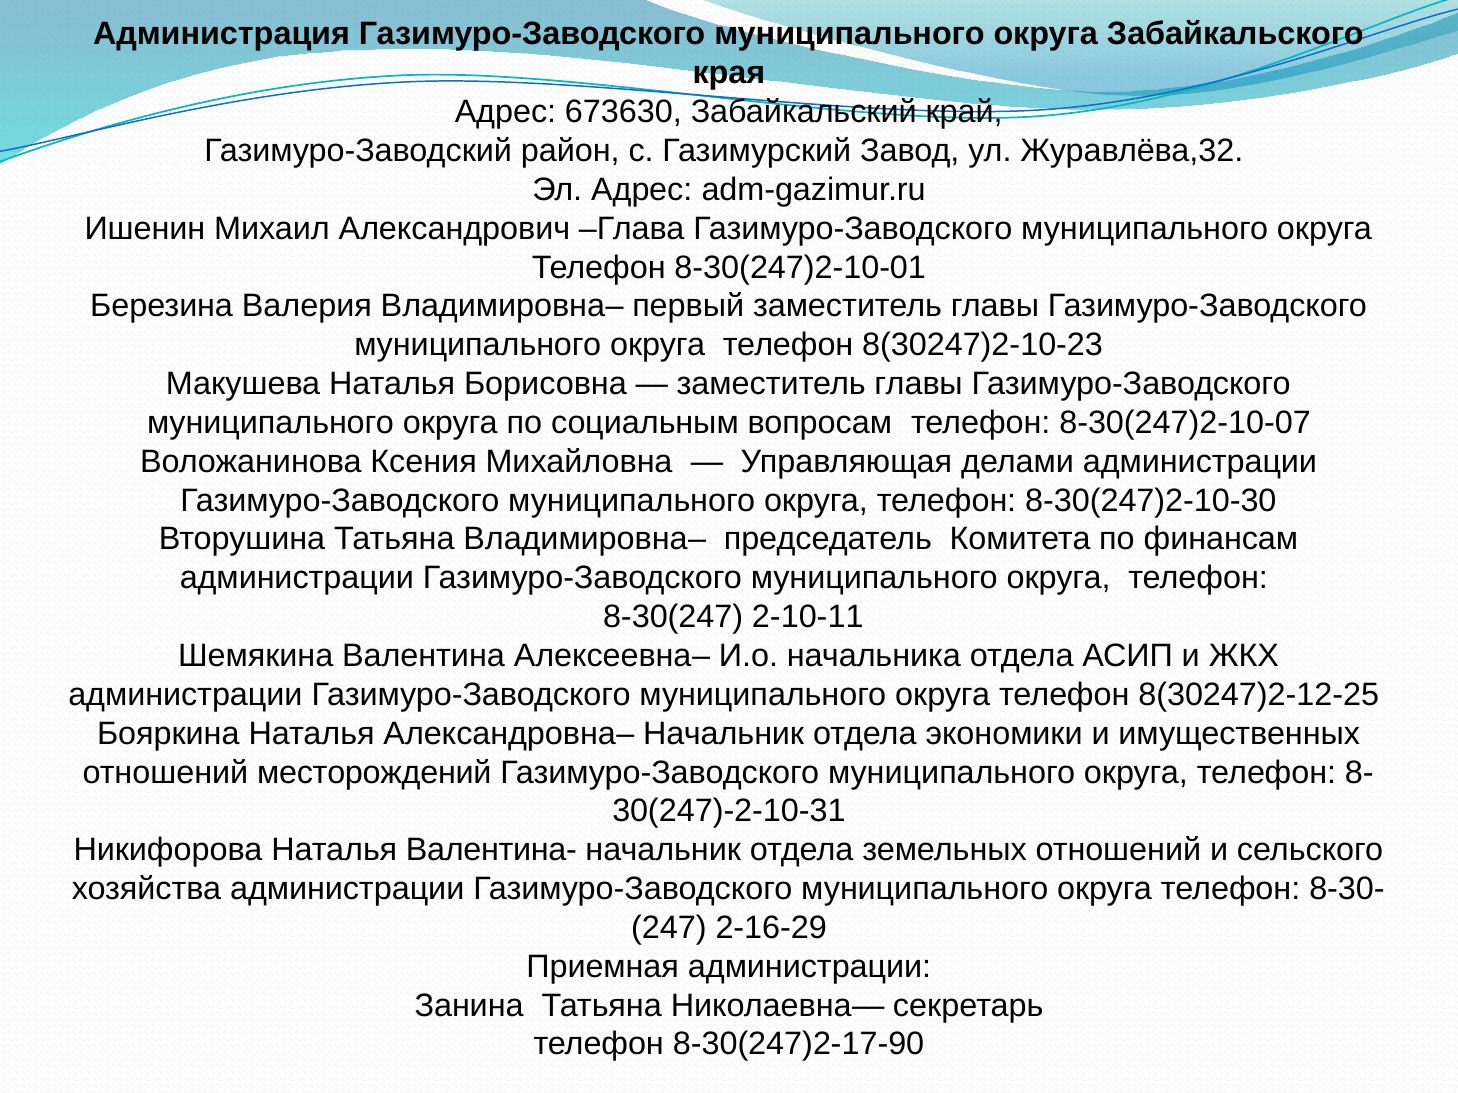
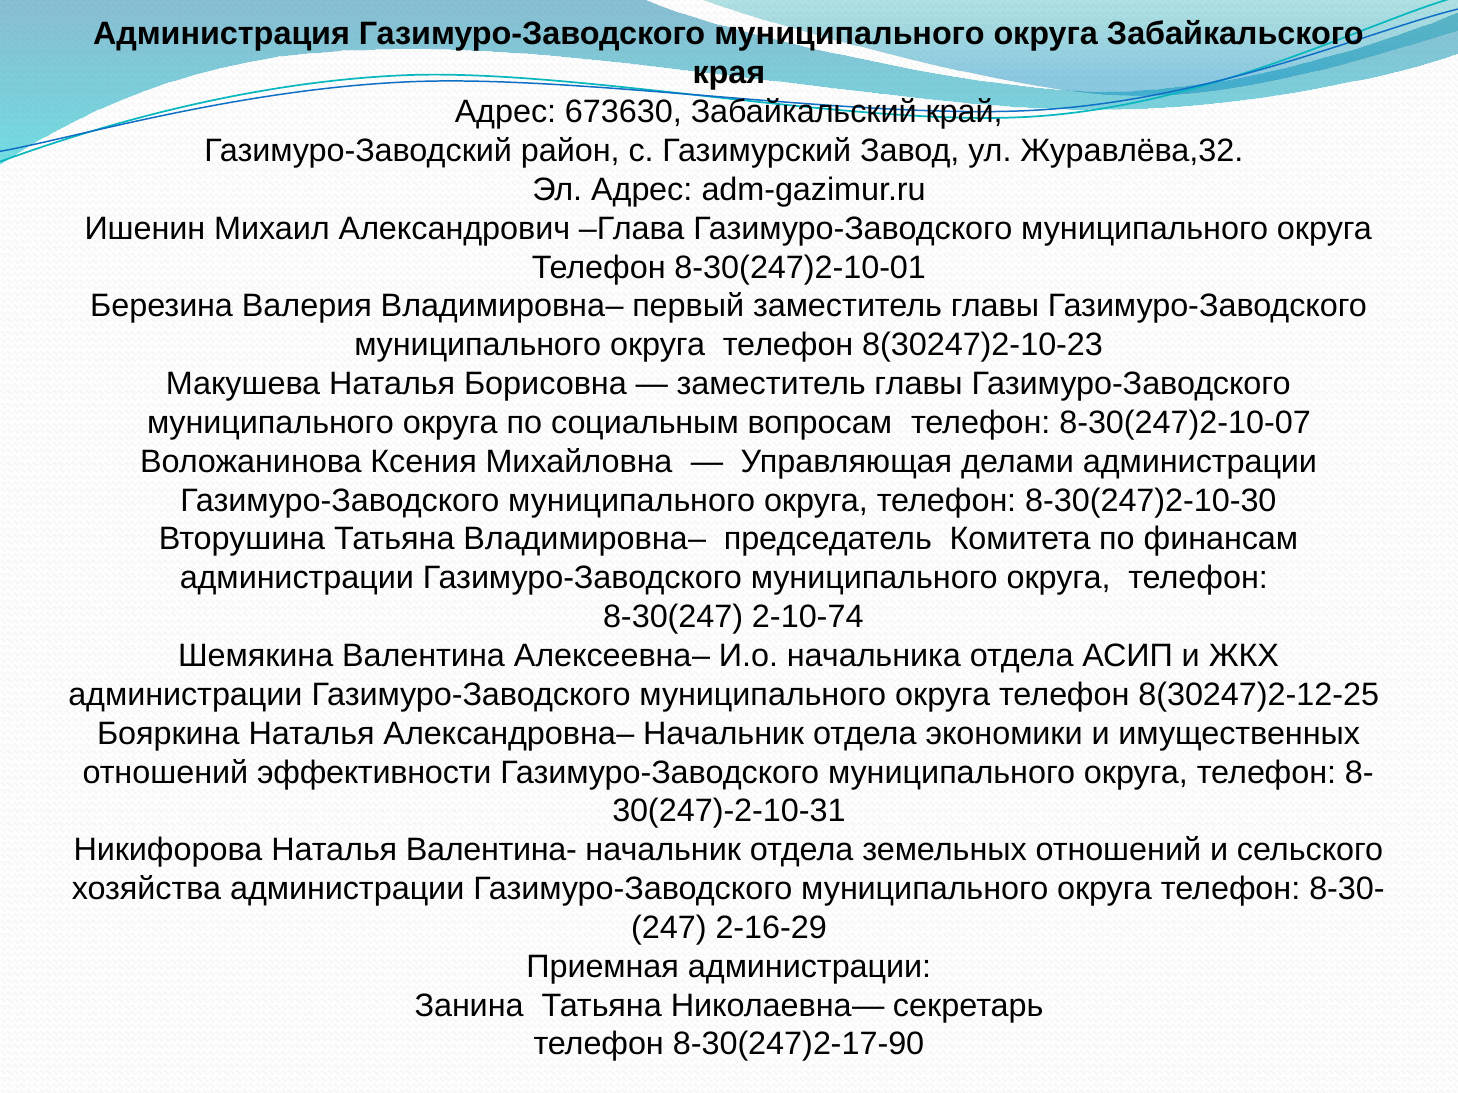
2-10-11: 2-10-11 -> 2-10-74
месторождений: месторождений -> эффективности
